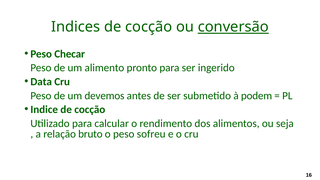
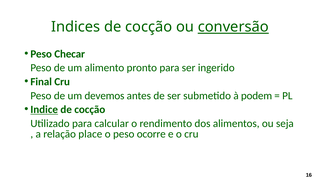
Data: Data -> Final
Indice underline: none -> present
bruto: bruto -> place
sofreu: sofreu -> ocorre
